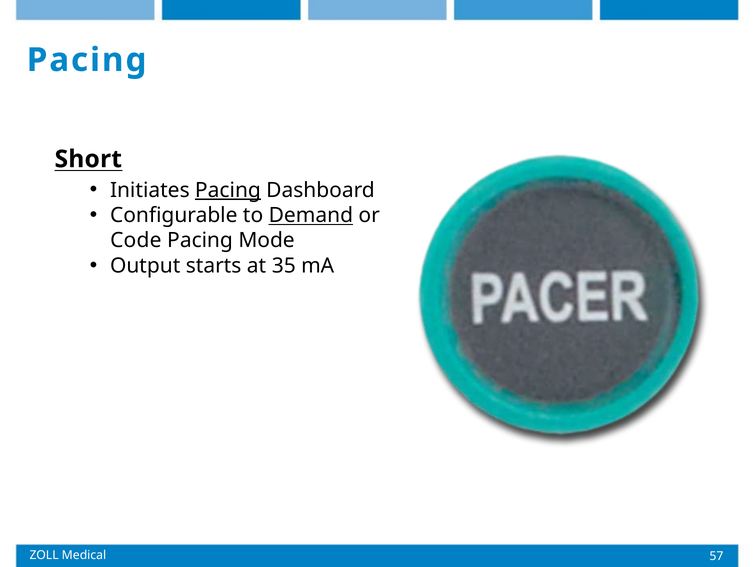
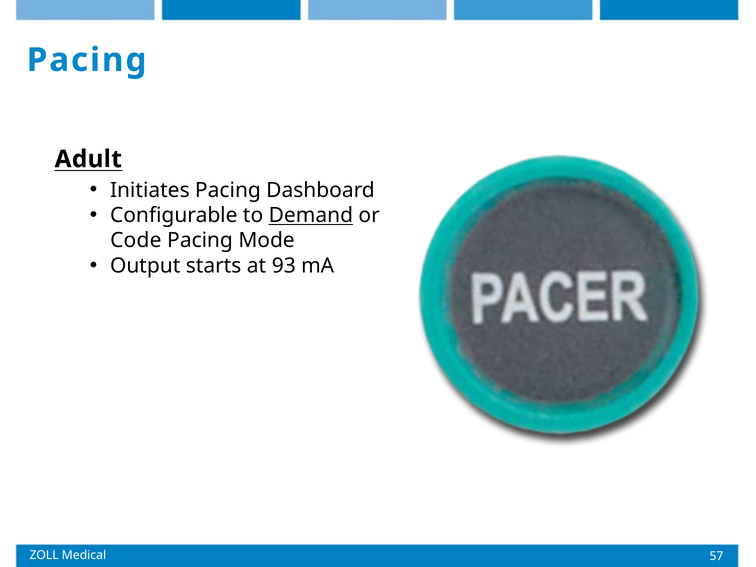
Short: Short -> Adult
Pacing at (228, 190) underline: present -> none
35: 35 -> 93
